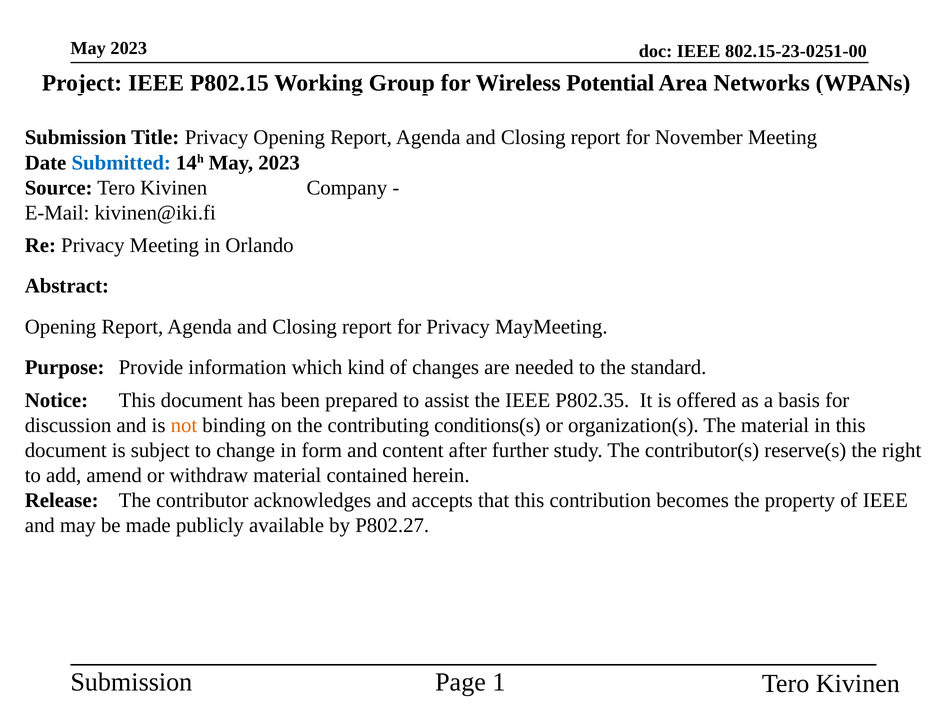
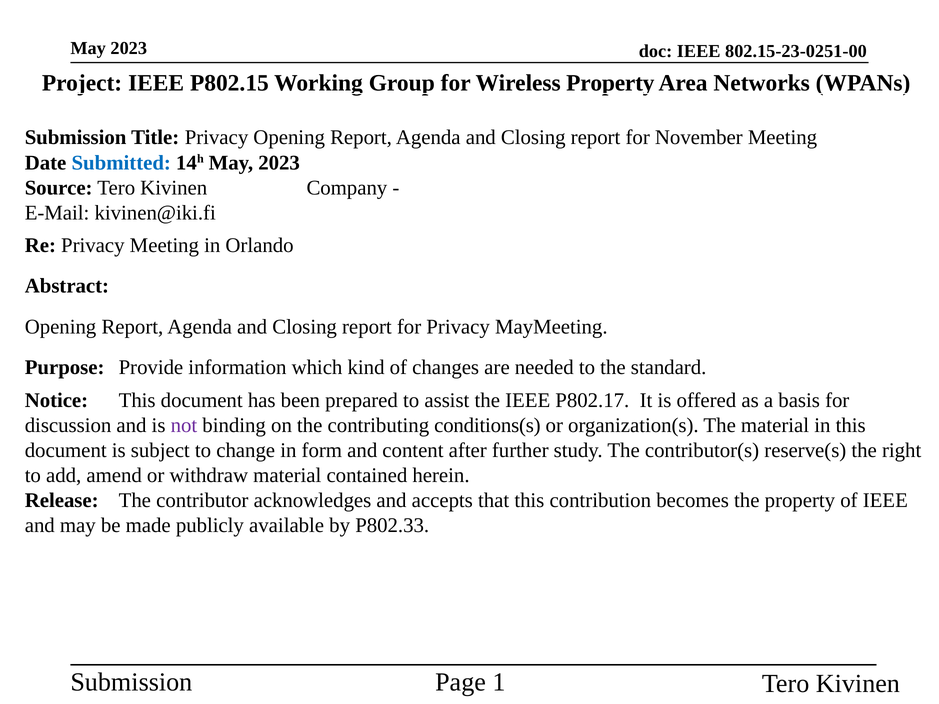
Wireless Potential: Potential -> Property
P802.35: P802.35 -> P802.17
not colour: orange -> purple
P802.27: P802.27 -> P802.33
